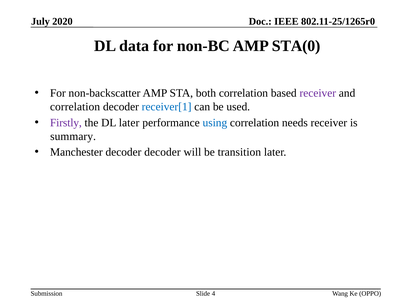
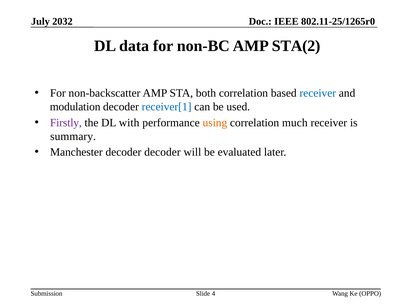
2020: 2020 -> 2032
STA(0: STA(0 -> STA(2
receiver at (318, 93) colour: purple -> blue
correlation at (75, 107): correlation -> modulation
DL later: later -> with
using colour: blue -> orange
needs: needs -> much
transition: transition -> evaluated
